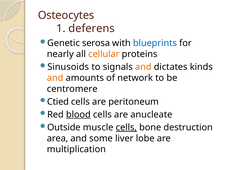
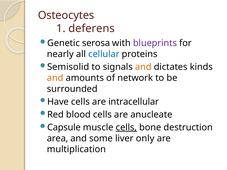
blueprints colour: blue -> purple
cellular colour: orange -> blue
Sinusoids: Sinusoids -> Semisolid
centromere: centromere -> surrounded
Ctied: Ctied -> Have
peritoneum: peritoneum -> intracellular
blood underline: present -> none
Outside: Outside -> Capsule
lobe: lobe -> only
